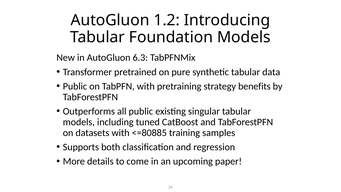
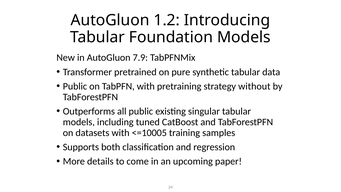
6.3: 6.3 -> 7.9
benefits: benefits -> without
<=80885: <=80885 -> <=10005
